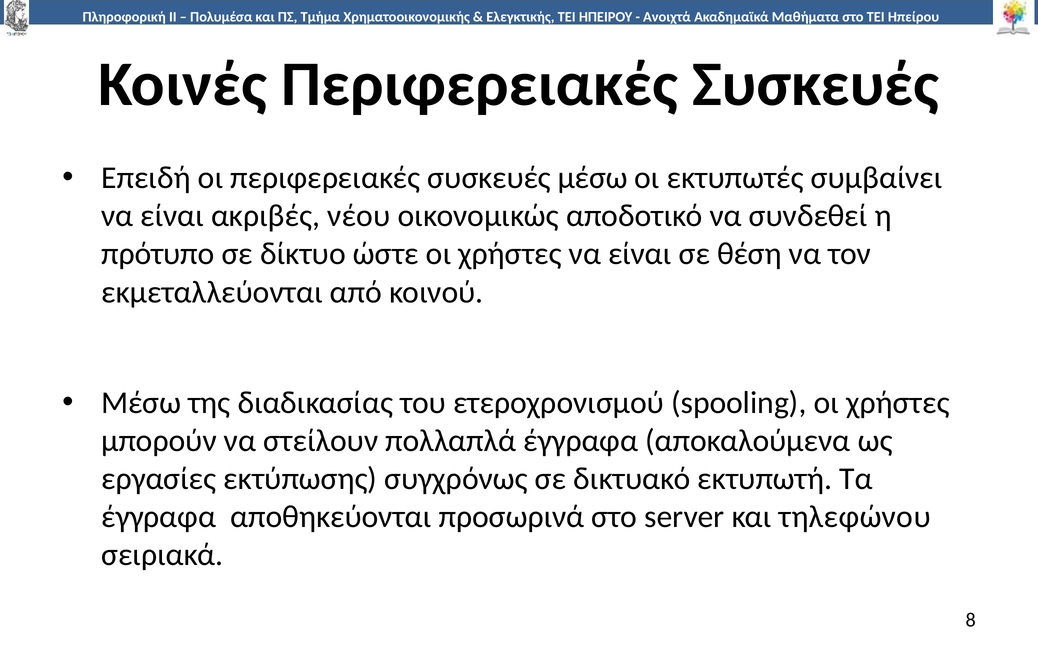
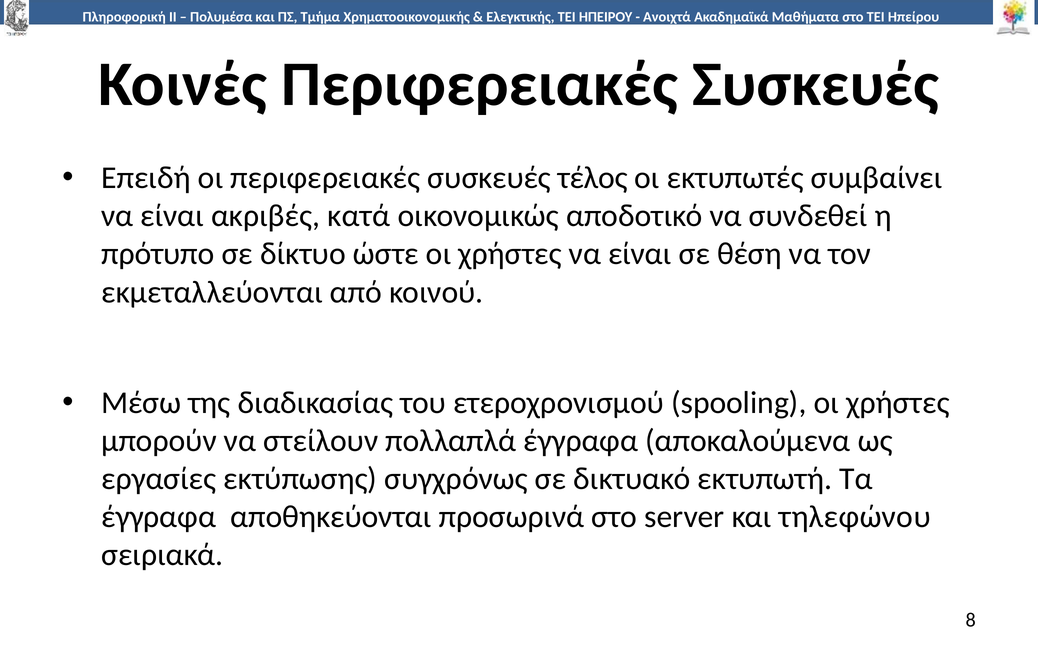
συσκευές μέσω: μέσω -> τέλος
νέου: νέου -> κατά
